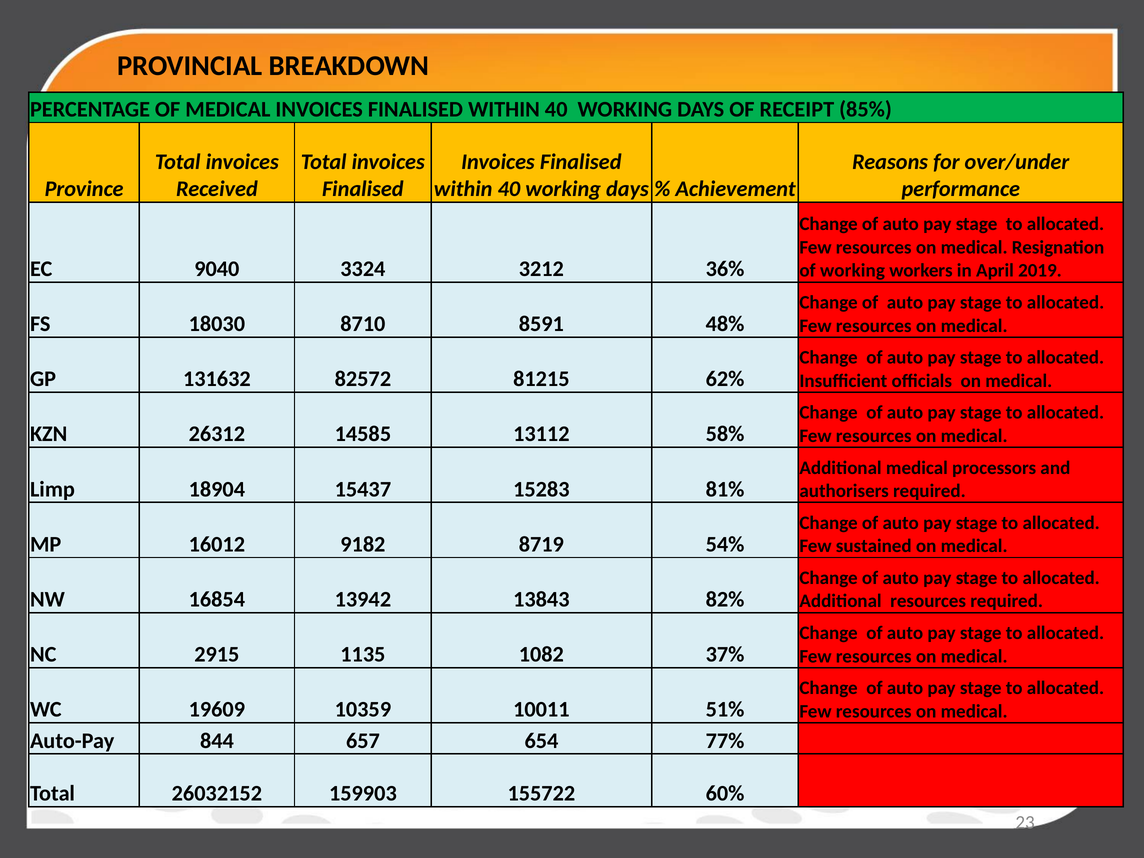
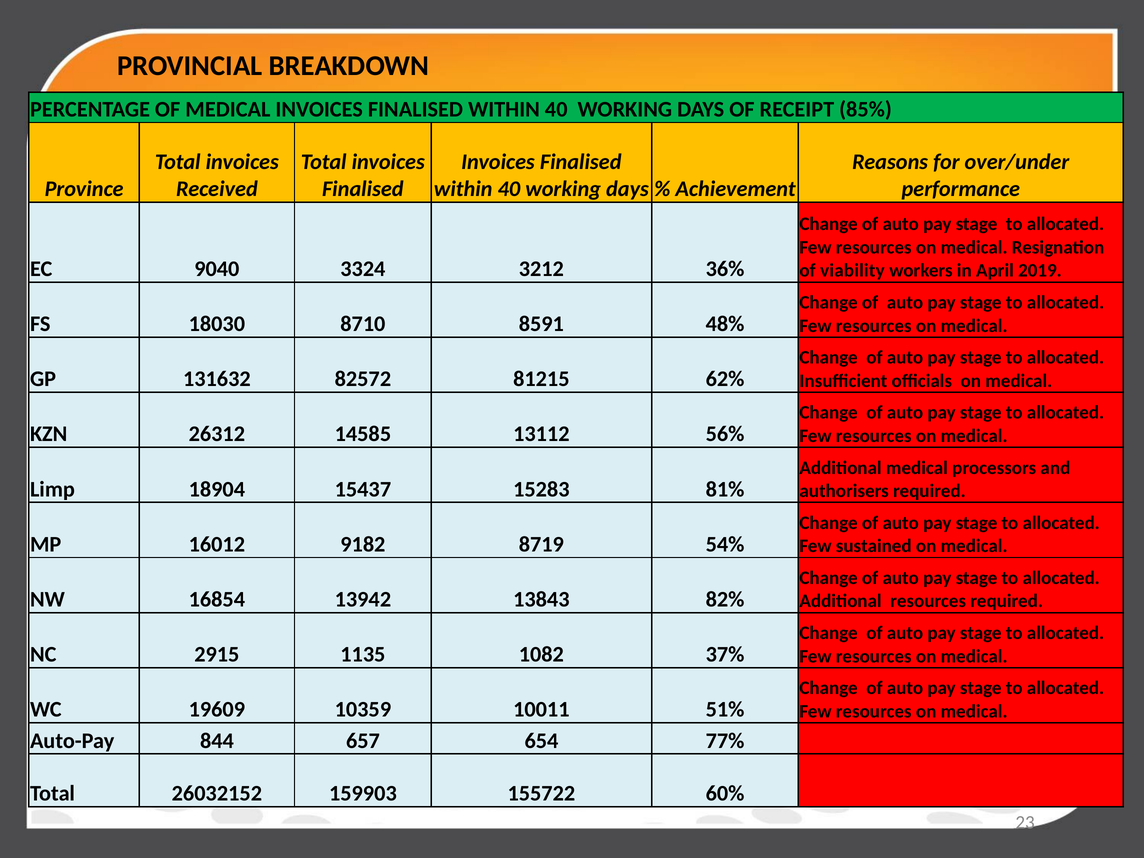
of working: working -> viability
58%: 58% -> 56%
